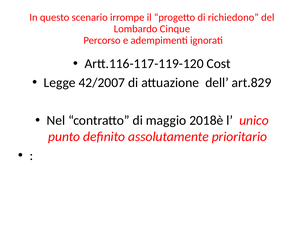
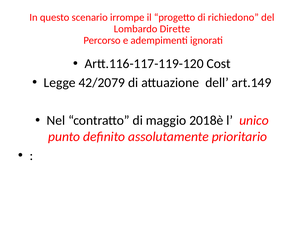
Cinque: Cinque -> Dirette
42/2007: 42/2007 -> 42/2079
art.829: art.829 -> art.149
